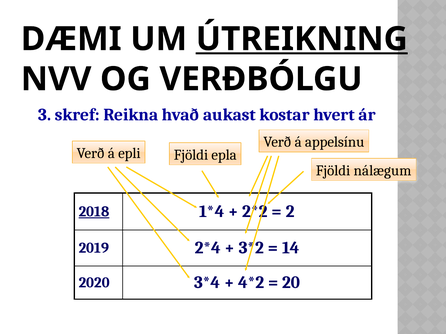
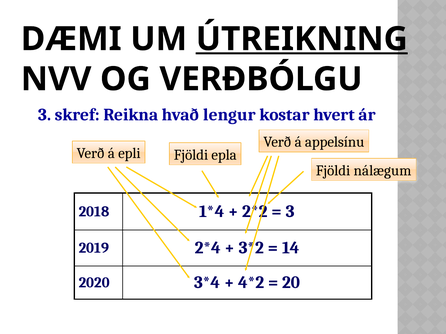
aukast: aukast -> lengur
2018 underline: present -> none
2 at (290, 212): 2 -> 3
